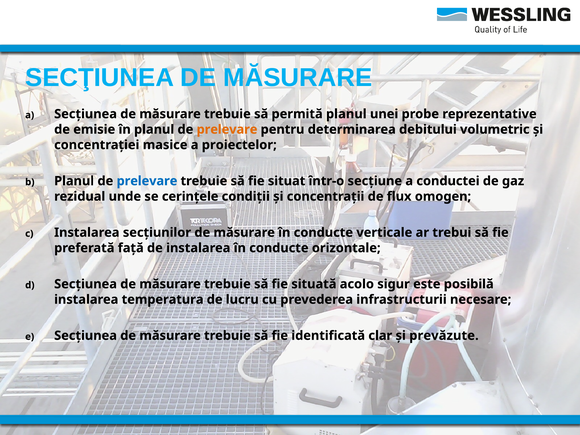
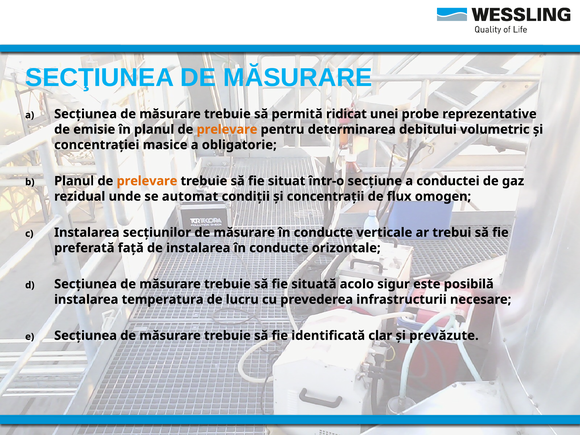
permită planul: planul -> ridicat
proiectelor: proiectelor -> obligatorie
prelevare at (147, 181) colour: blue -> orange
cerinţele: cerinţele -> automat
